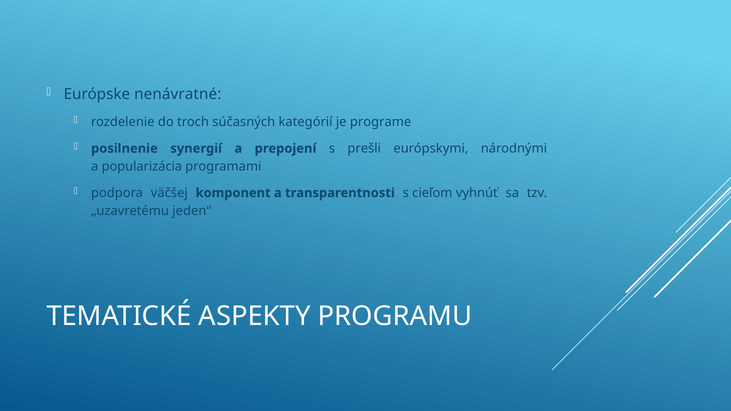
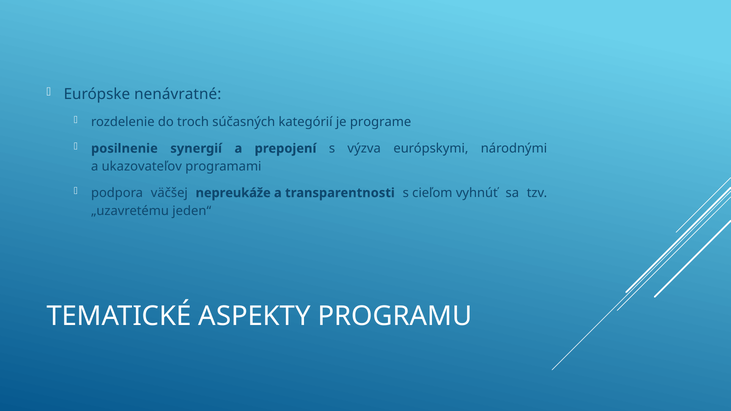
prešli: prešli -> výzva
popularizácia: popularizácia -> ukazovateľov
komponent: komponent -> nepreukáže
